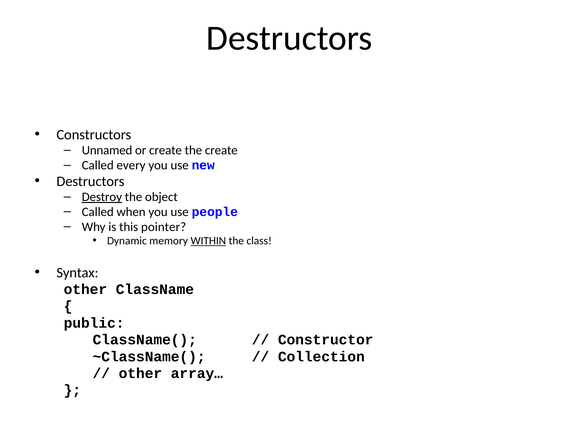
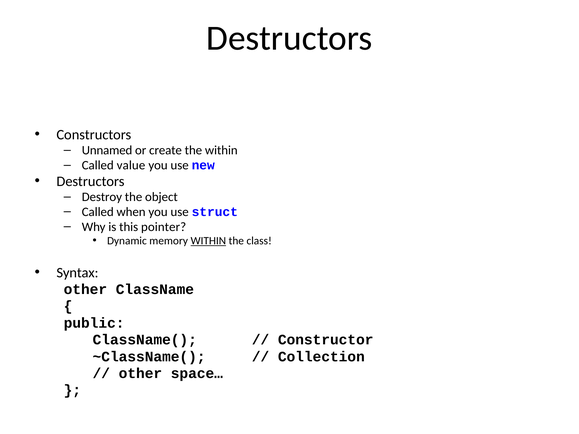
the create: create -> within
every: every -> value
Destroy underline: present -> none
people: people -> struct
array…: array… -> space…
